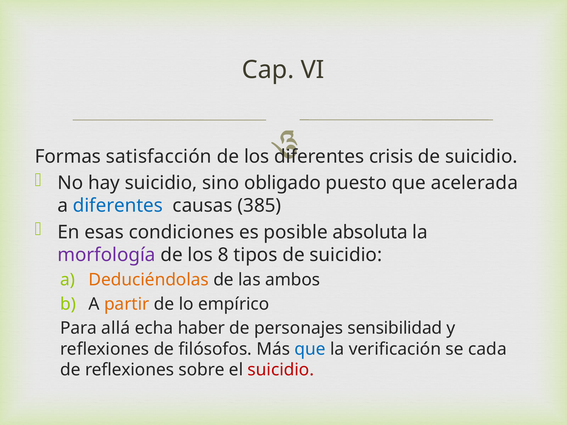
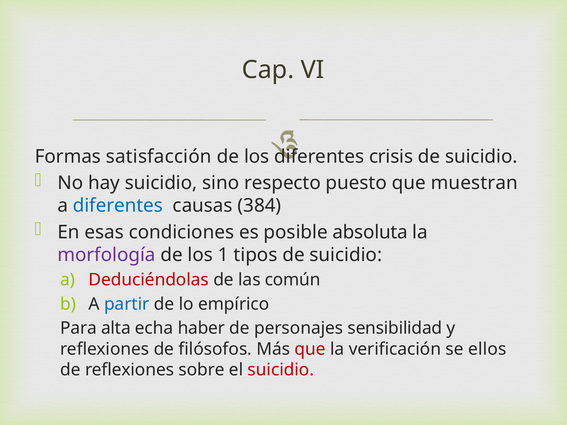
obligado: obligado -> respecto
acelerada: acelerada -> muestran
385: 385 -> 384
8: 8 -> 1
Deduciéndolas colour: orange -> red
ambos: ambos -> común
partir colour: orange -> blue
allá: allá -> alta
que at (310, 349) colour: blue -> red
cada: cada -> ellos
